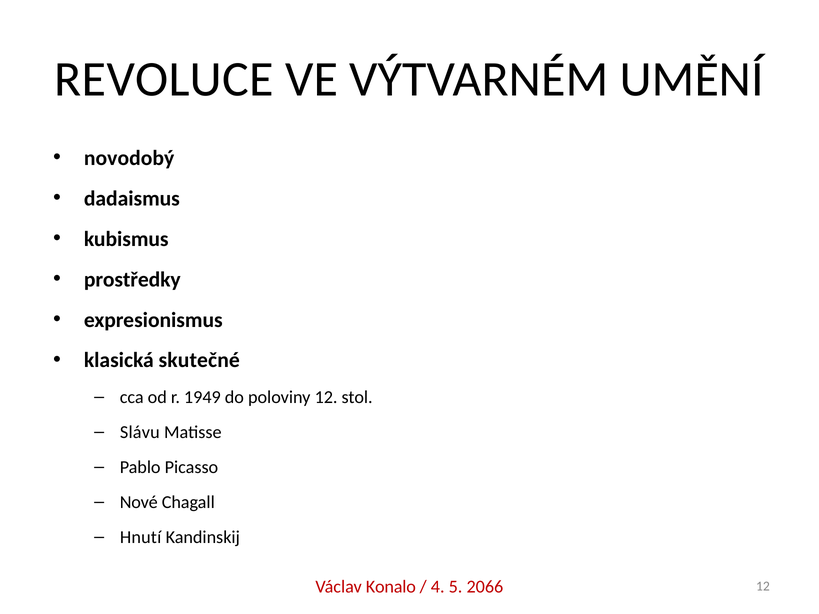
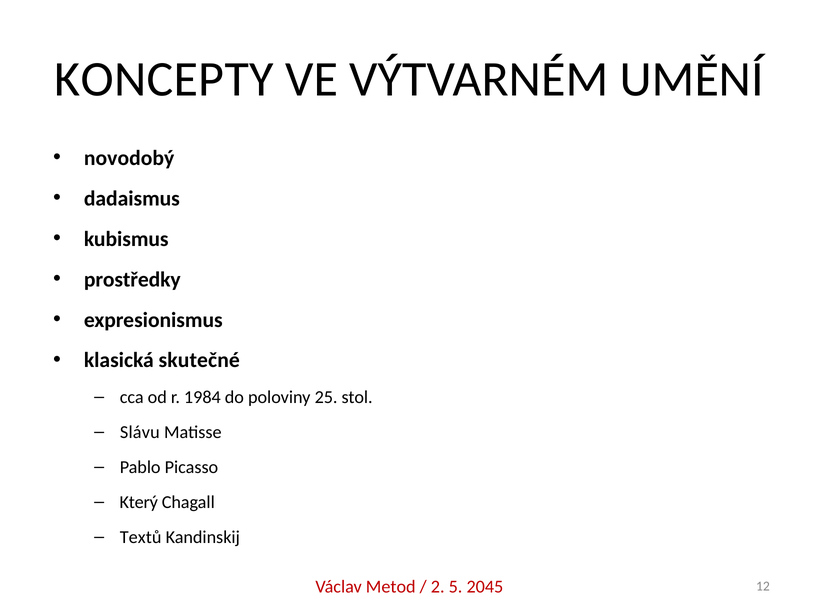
REVOLUCE: REVOLUCE -> KONCEPTY
1949: 1949 -> 1984
poloviny 12: 12 -> 25
Nové: Nové -> Který
Hnutí: Hnutí -> Textů
Konalo: Konalo -> Metod
4: 4 -> 2
2066: 2066 -> 2045
